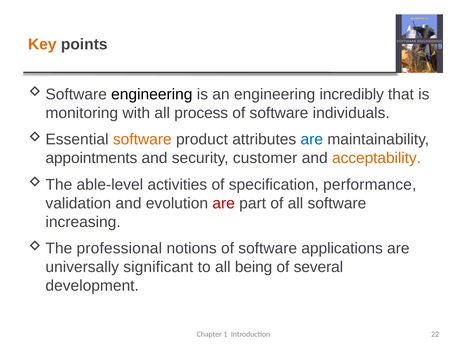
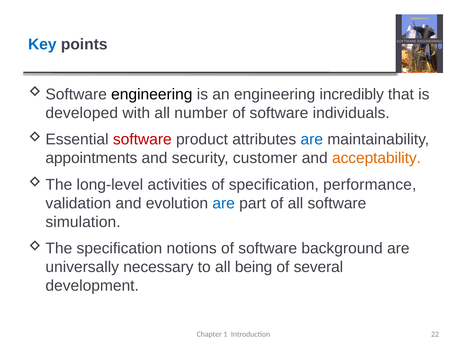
Key colour: orange -> blue
monitoring: monitoring -> developed
process: process -> number
software at (142, 140) colour: orange -> red
able-level: able-level -> long-level
are at (224, 203) colour: red -> blue
increasing: increasing -> simulation
professional at (119, 249): professional -> specification
applications: applications -> background
significant: significant -> necessary
